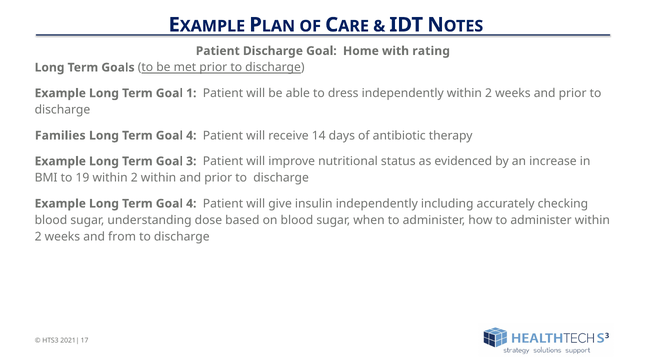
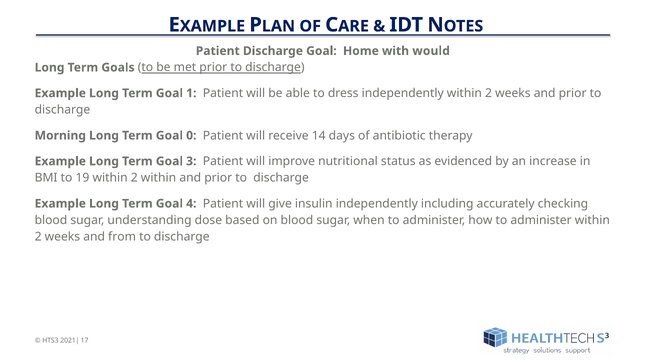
rating: rating -> would
Families: Families -> Morning
4 at (191, 136): 4 -> 0
